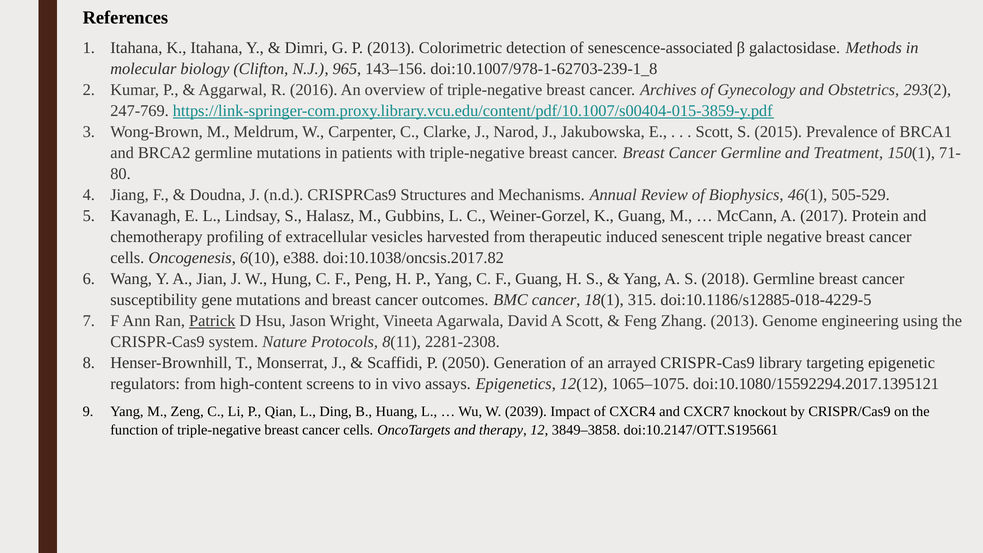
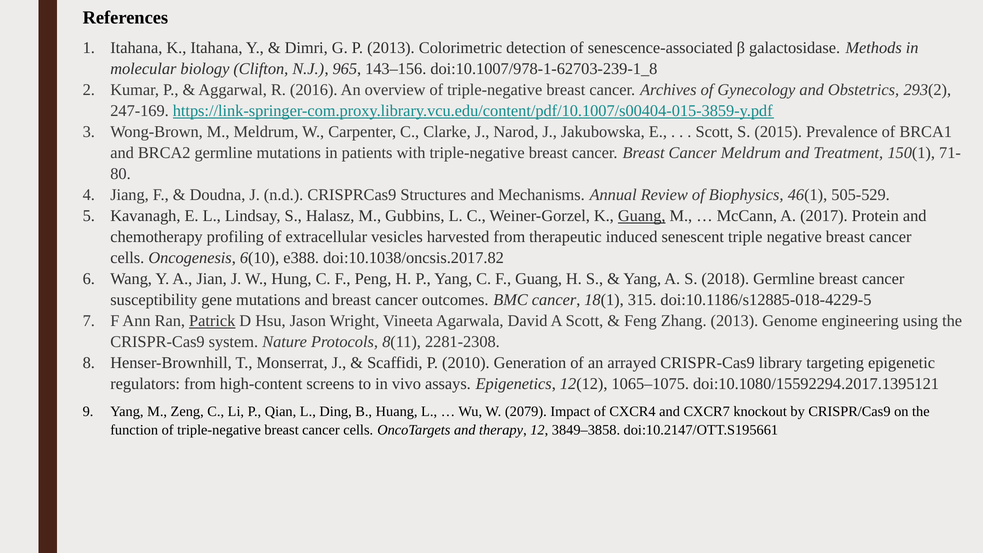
247-769: 247-769 -> 247-169
Cancer Germline: Germline -> Meldrum
Guang at (642, 216) underline: none -> present
2050: 2050 -> 2010
2039: 2039 -> 2079
